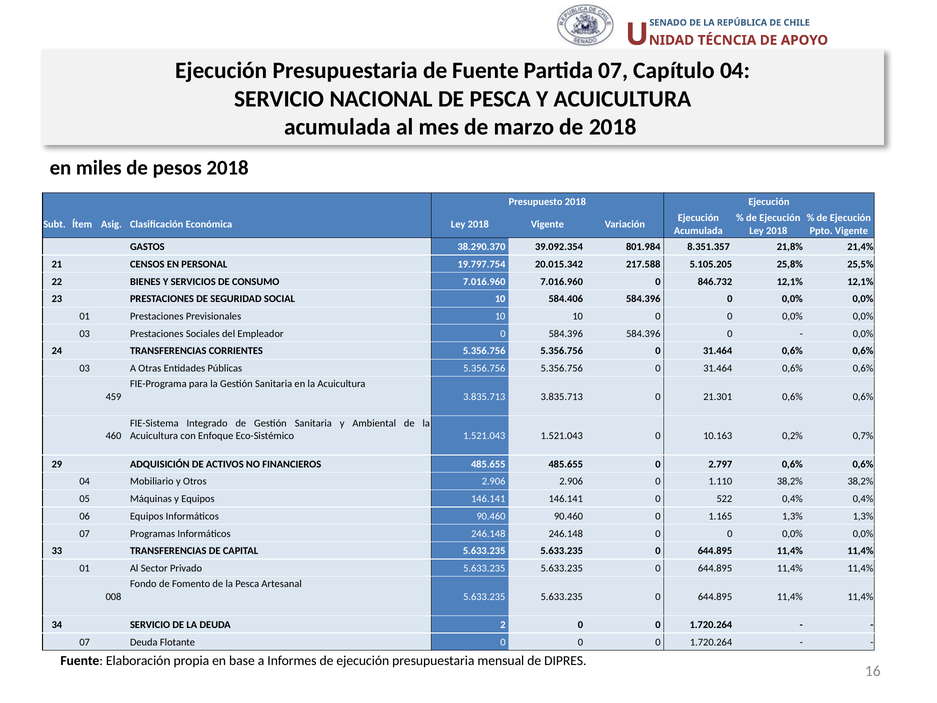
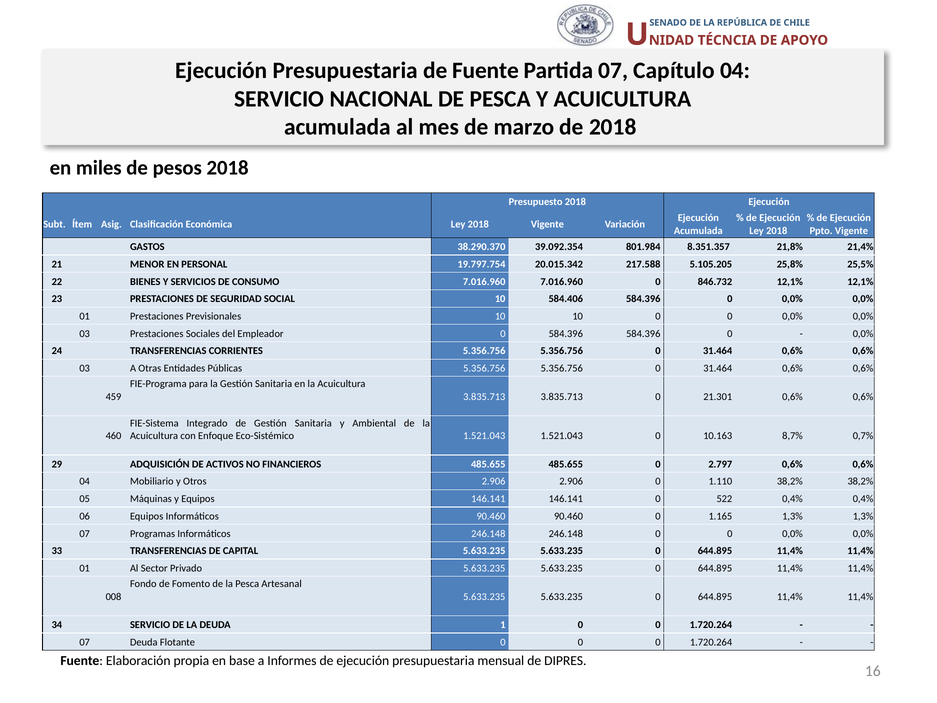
CENSOS: CENSOS -> MENOR
0,2%: 0,2% -> 8,7%
2: 2 -> 1
